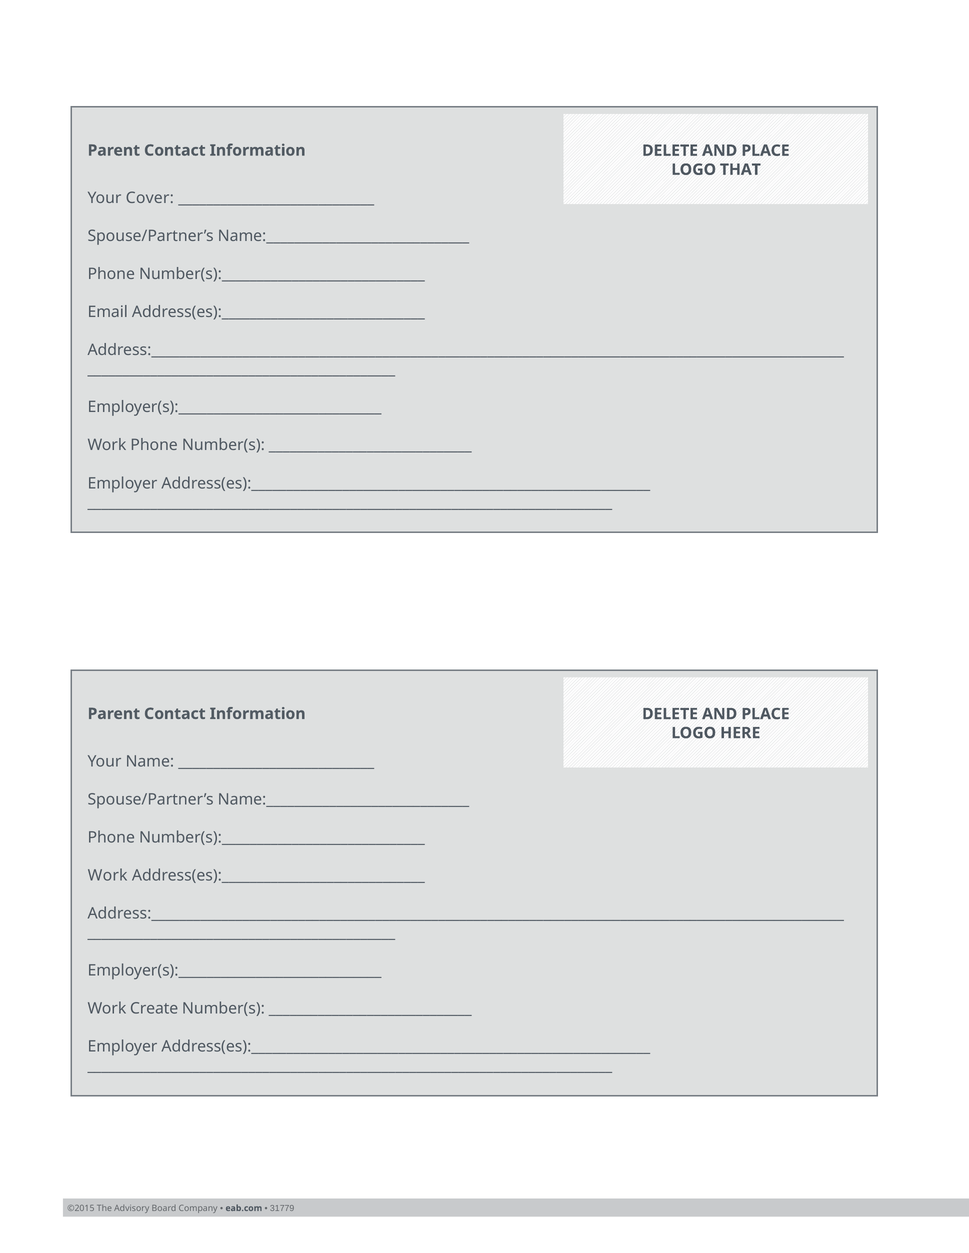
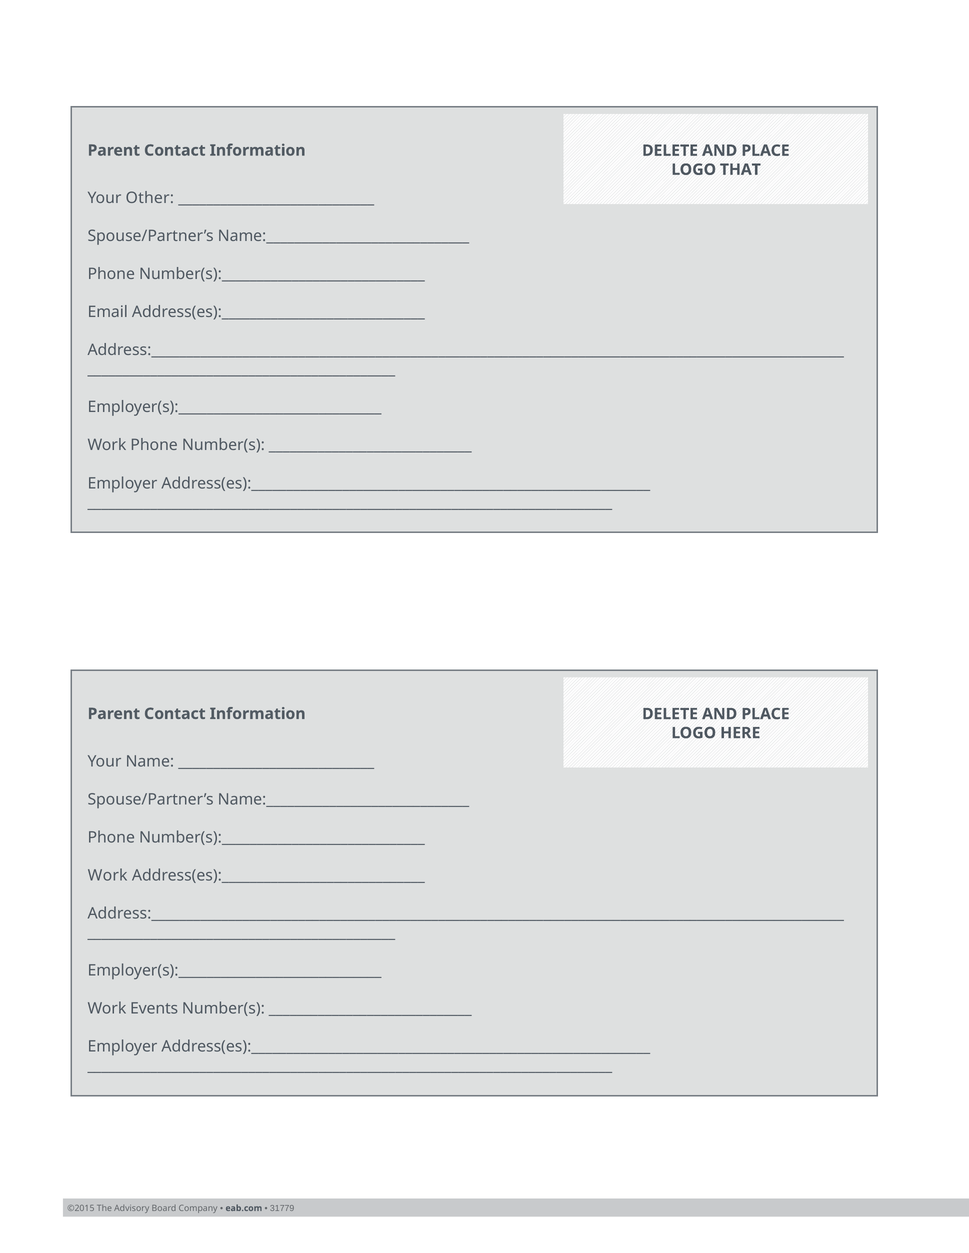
Cover: Cover -> Other
Create: Create -> Events
